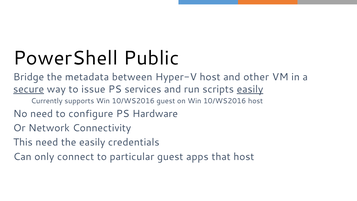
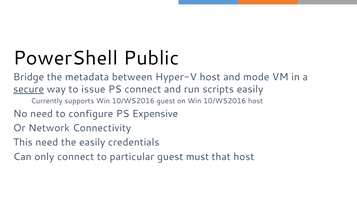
other: other -> mode
PS services: services -> connect
easily at (250, 89) underline: present -> none
Hardware: Hardware -> Expensive
apps: apps -> must
